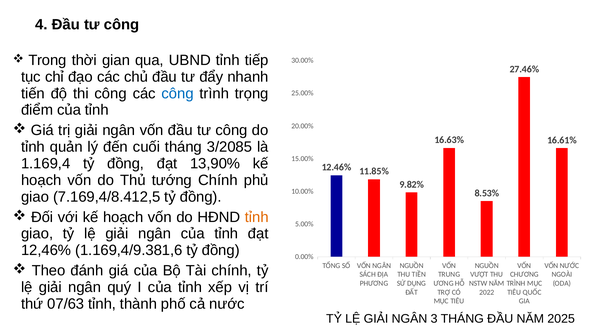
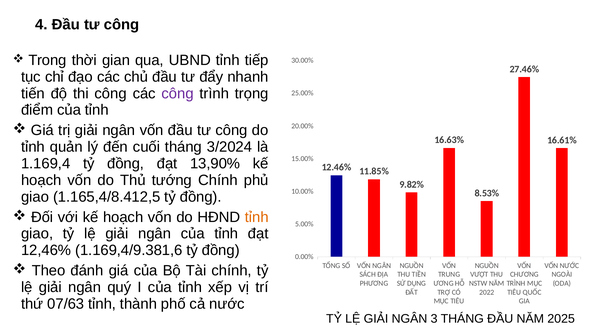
công at (178, 93) colour: blue -> purple
3/2085: 3/2085 -> 3/2024
7.169,4/8.412,5: 7.169,4/8.412,5 -> 1.165,4/8.412,5
